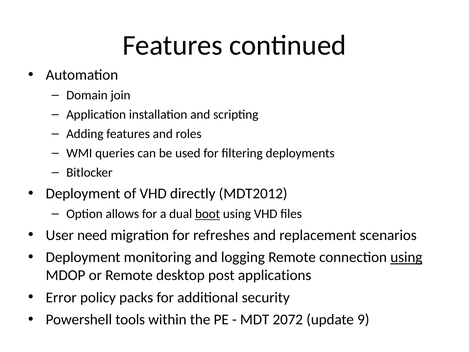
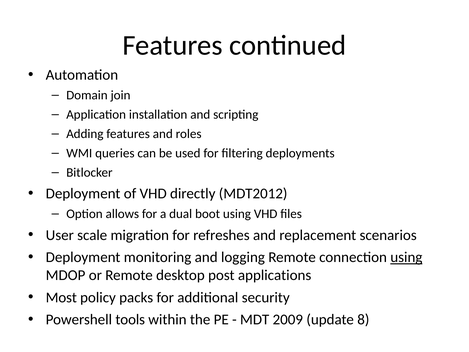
boot underline: present -> none
need: need -> scale
Error: Error -> Most
2072: 2072 -> 2009
9: 9 -> 8
